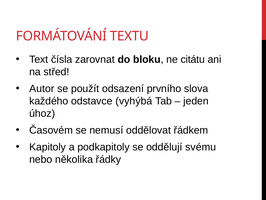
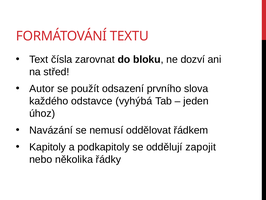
citátu: citátu -> dozví
Časovém: Časovém -> Navázání
svému: svému -> zapojit
